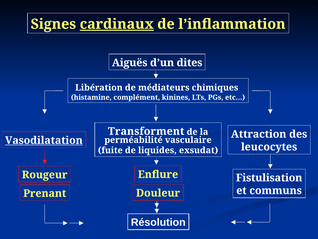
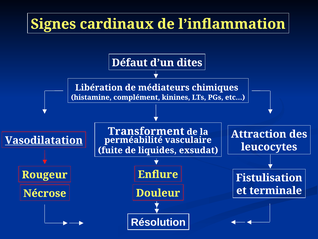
cardinaux underline: present -> none
Aiguës: Aiguës -> Défaut
communs: communs -> terminale
Prenant: Prenant -> Nécrose
